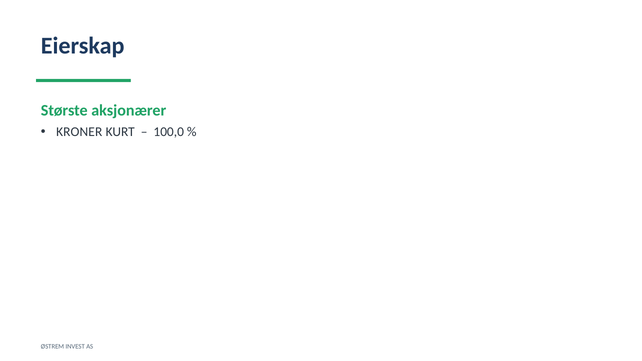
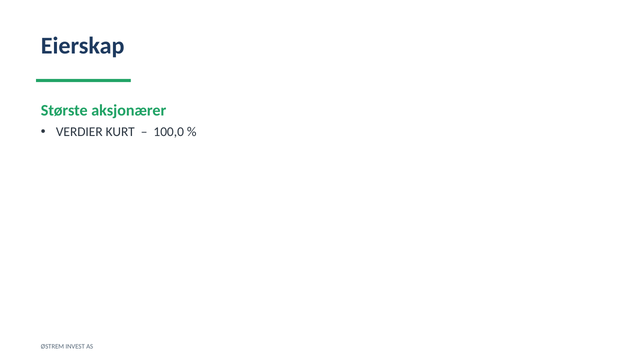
KRONER: KRONER -> VERDIER
